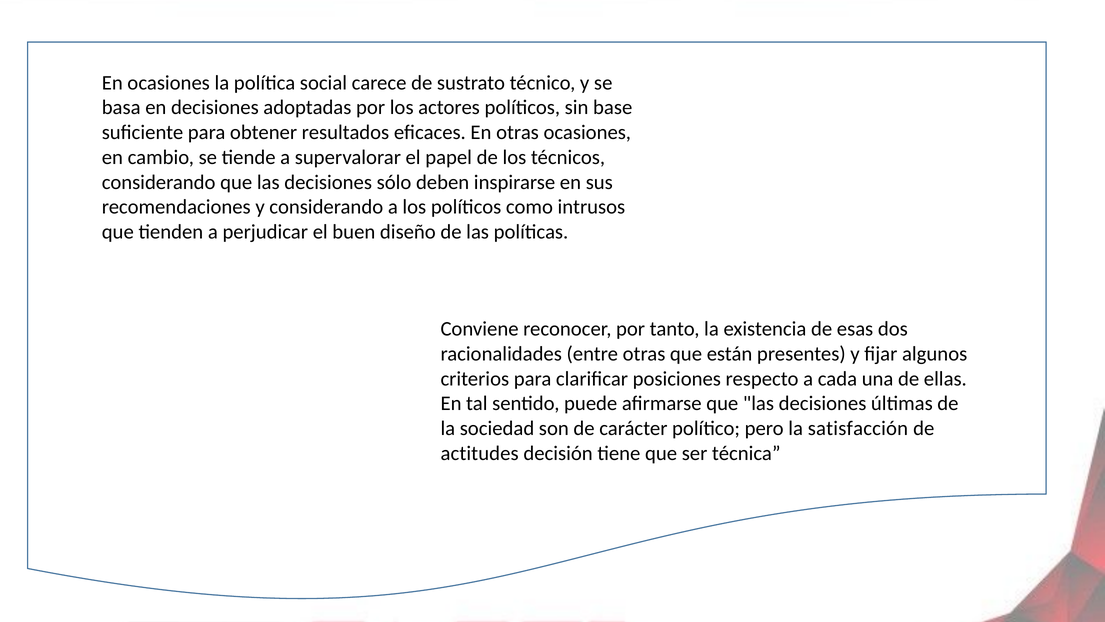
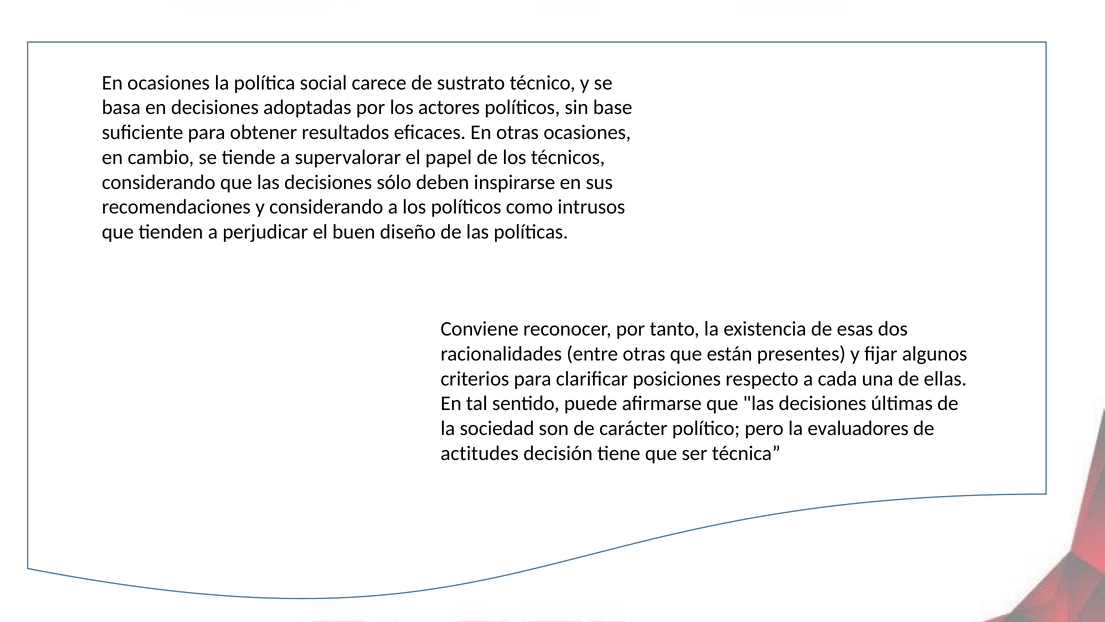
satisfacción: satisfacción -> evaluadores
